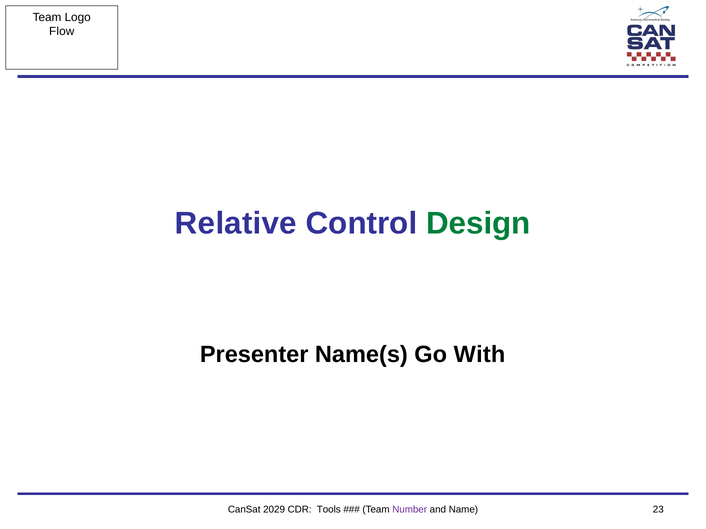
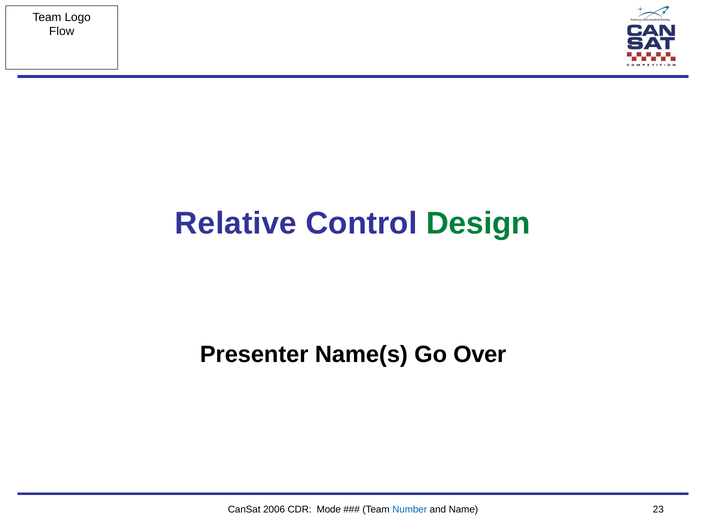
With: With -> Over
2029: 2029 -> 2006
Tools: Tools -> Mode
Number colour: purple -> blue
